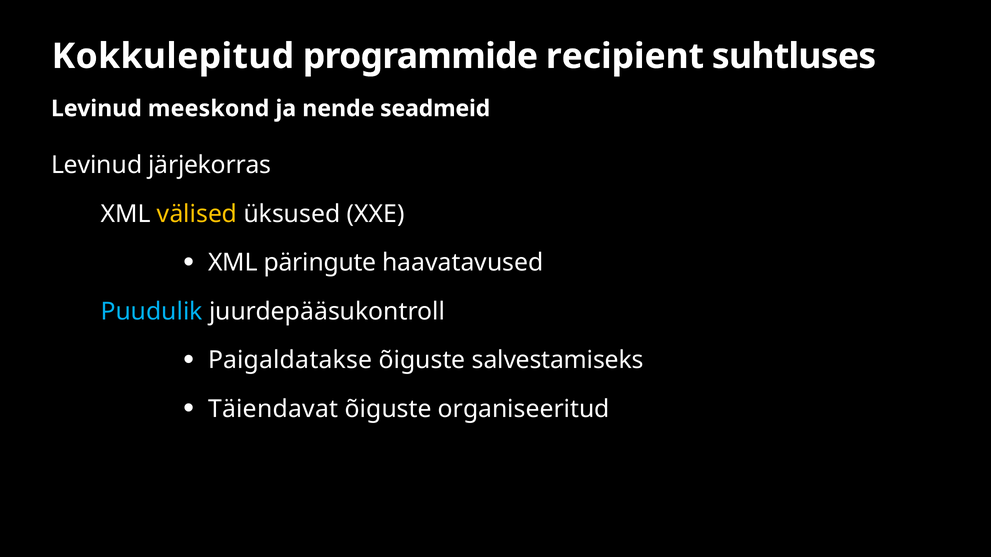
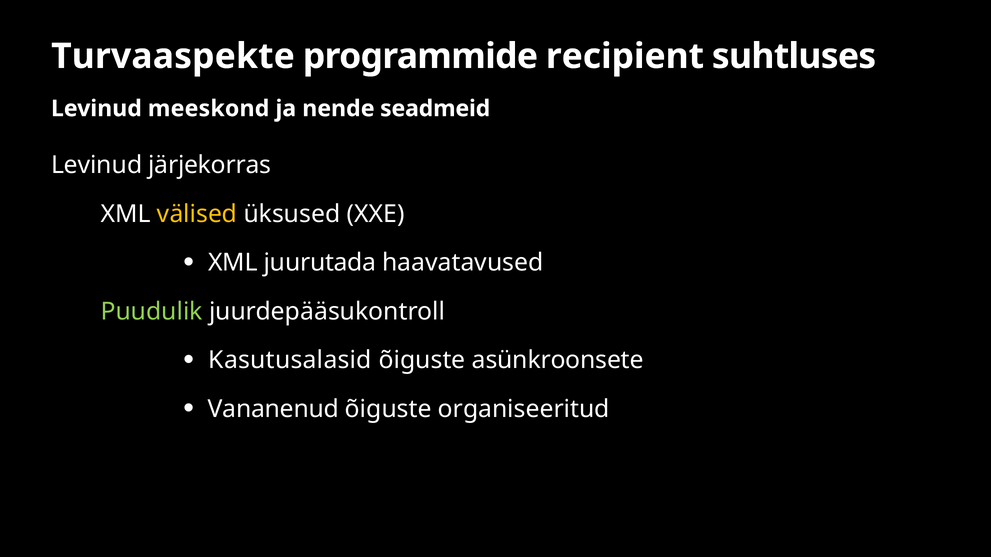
Kokkulepitud: Kokkulepitud -> Turvaaspekte
päringute: päringute -> juurutada
Puudulik colour: light blue -> light green
Paigaldatakse: Paigaldatakse -> Kasutusalasid
salvestamiseks: salvestamiseks -> asünkroonsete
Täiendavat: Täiendavat -> Vananenud
